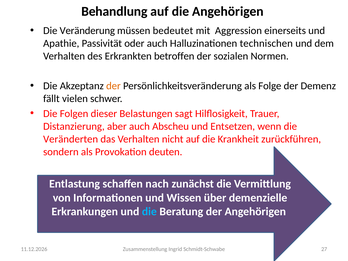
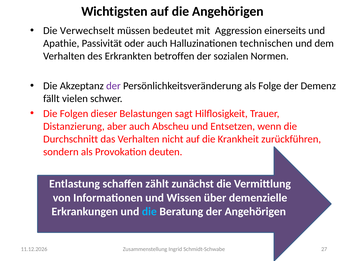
Behandlung: Behandlung -> Wichtigsten
Veränderung: Veränderung -> Verwechselt
der at (113, 86) colour: orange -> purple
Veränderten: Veränderten -> Durchschnitt
nach: nach -> zählt
